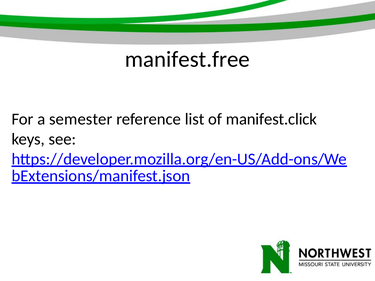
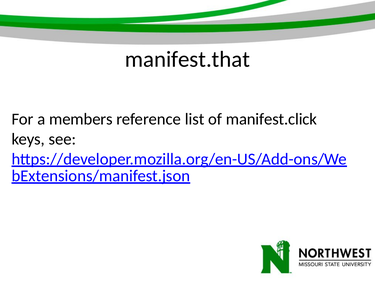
manifest.free: manifest.free -> manifest.that
semester: semester -> members
